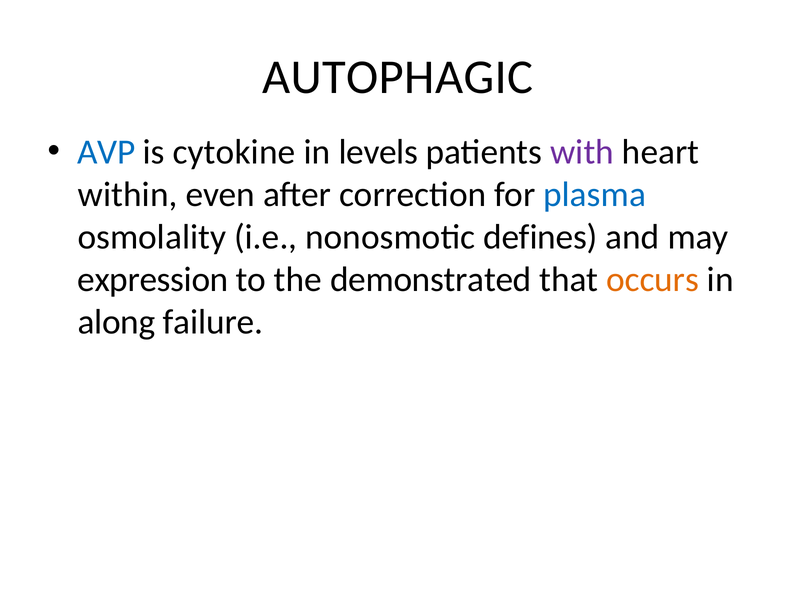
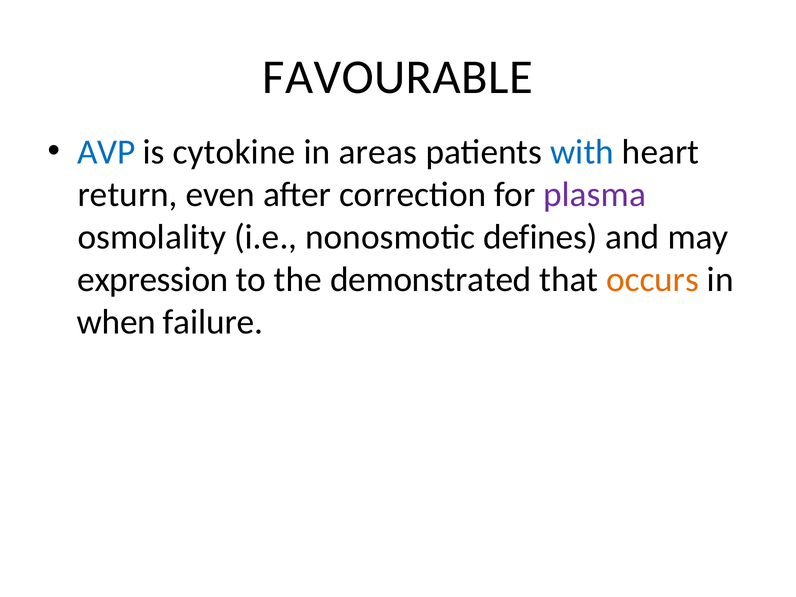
AUTOPHAGIC: AUTOPHAGIC -> FAVOURABLE
levels: levels -> areas
with colour: purple -> blue
within: within -> return
plasma colour: blue -> purple
along: along -> when
